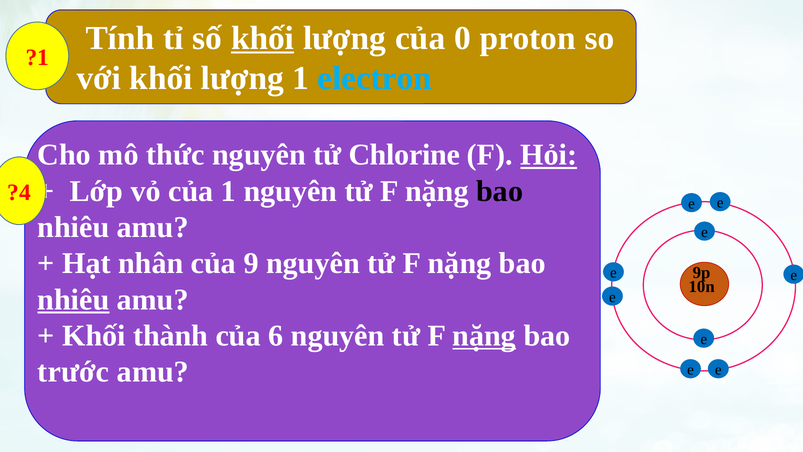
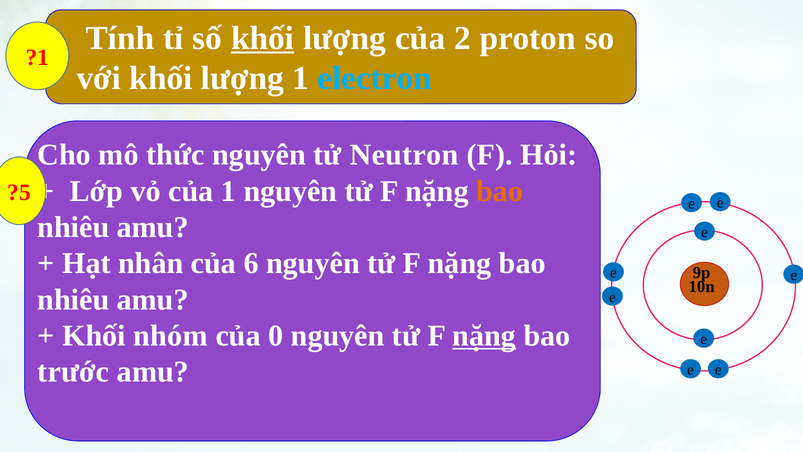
0: 0 -> 2
Chlorine: Chlorine -> Neutron
Hỏi underline: present -> none
bao at (500, 191) colour: black -> orange
?4: ?4 -> ?5
9: 9 -> 6
nhiêu at (73, 299) underline: present -> none
thành: thành -> nhóm
6: 6 -> 0
